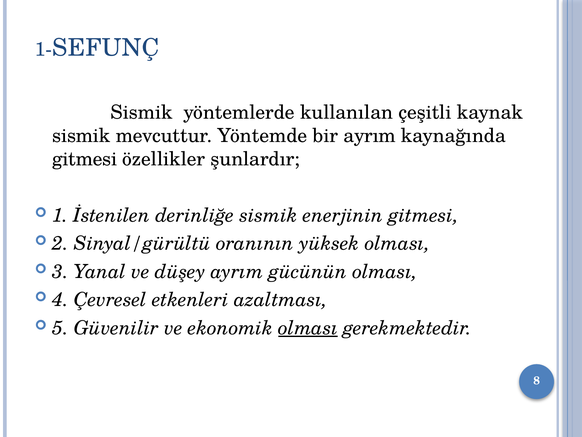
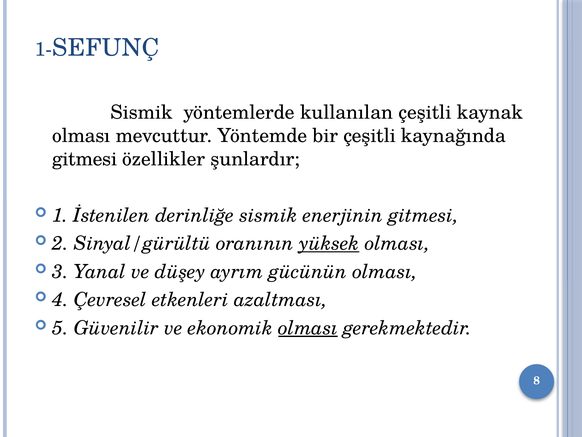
sismik at (81, 135): sismik -> olması
bir ayrım: ayrım -> çeşitli
yüksek underline: none -> present
